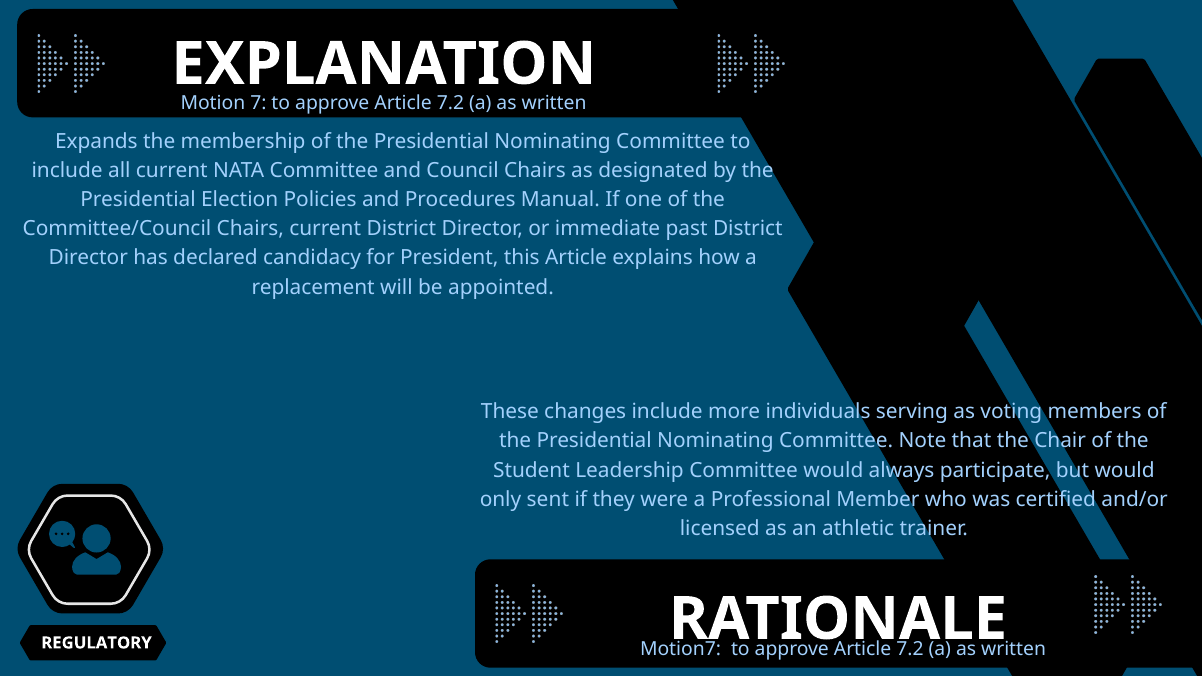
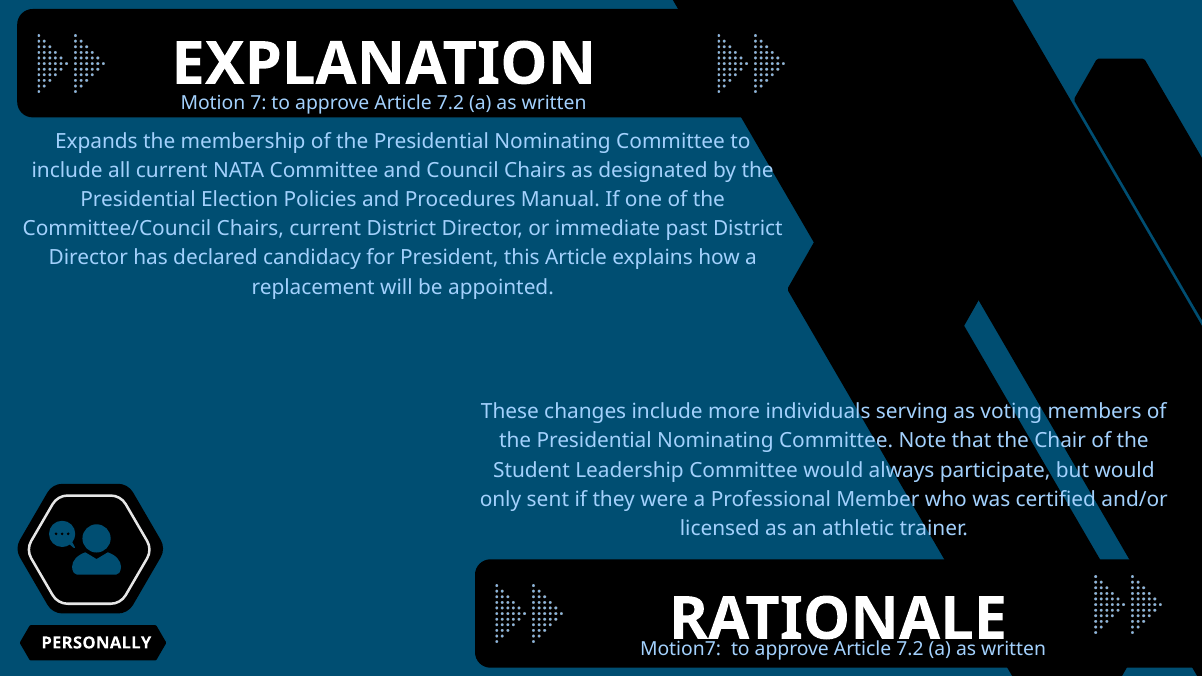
REGULATORY: REGULATORY -> PERSONALLY
